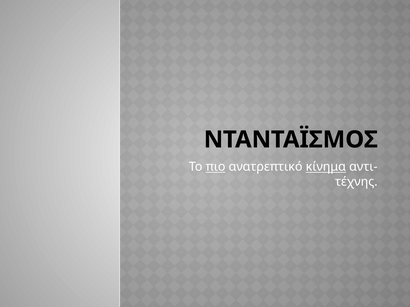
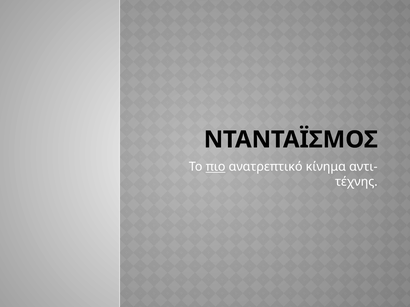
κίνημα underline: present -> none
